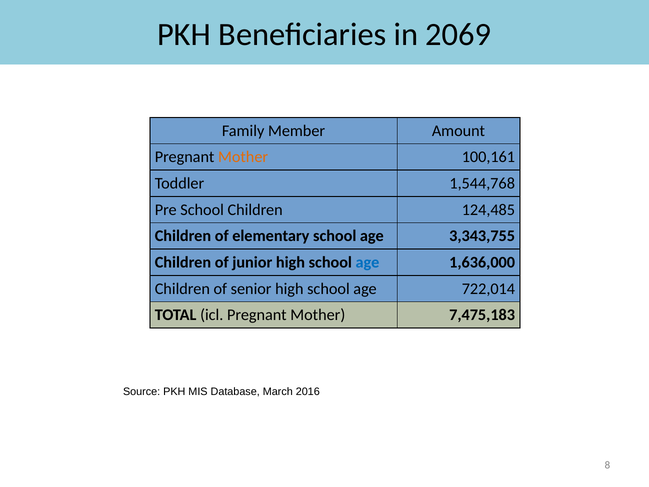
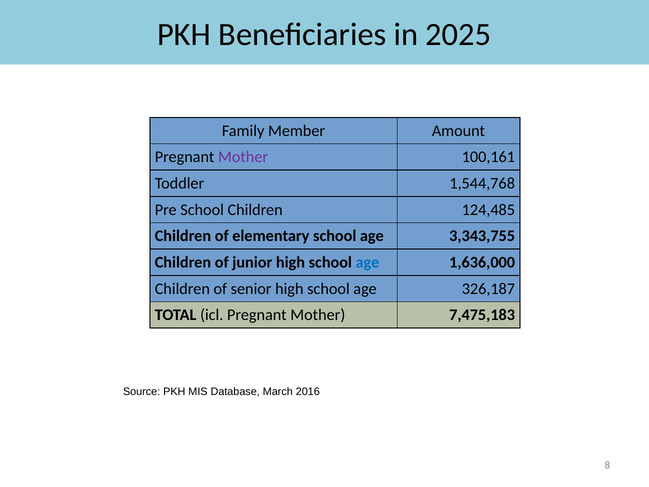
2069: 2069 -> 2025
Mother at (243, 157) colour: orange -> purple
722,014: 722,014 -> 326,187
